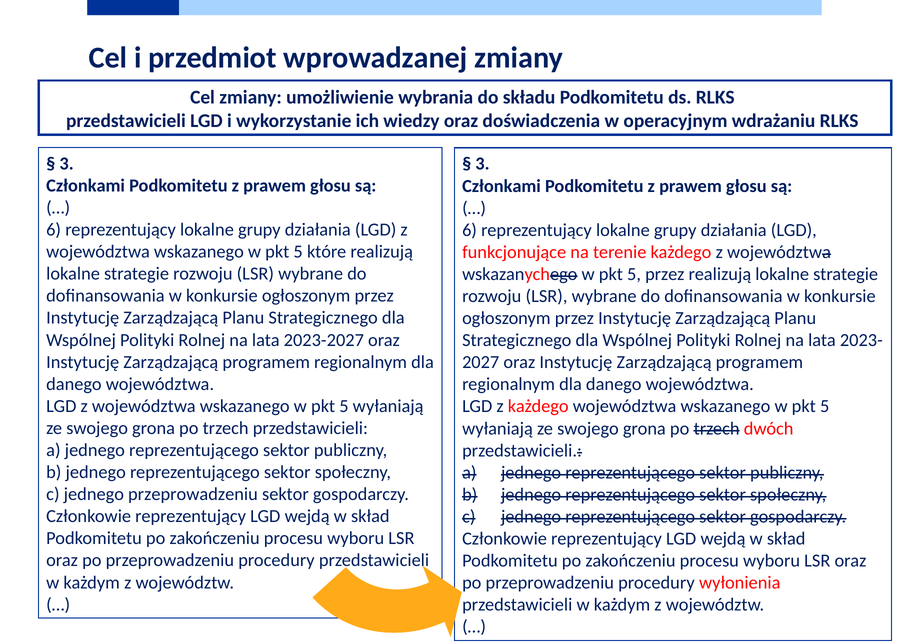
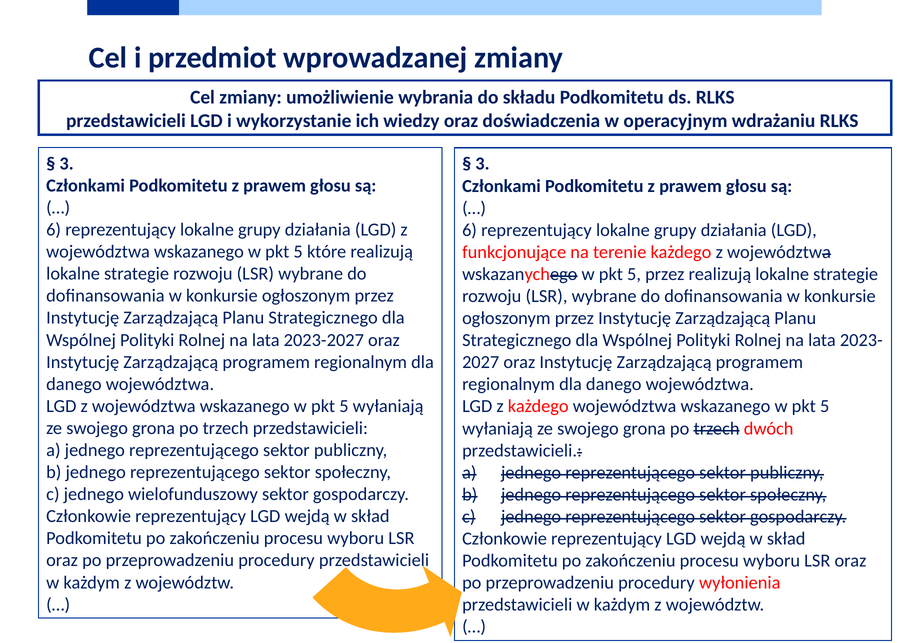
jednego przeprowadzeniu: przeprowadzeniu -> wielofunduszowy
